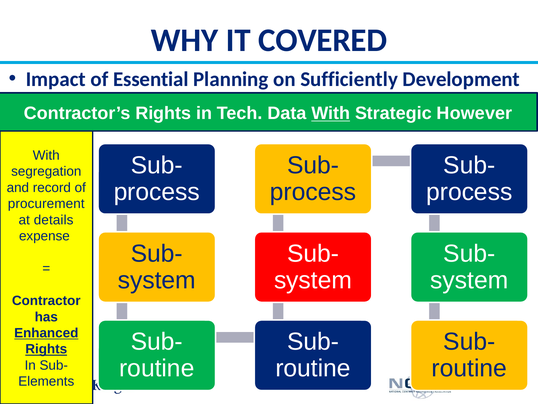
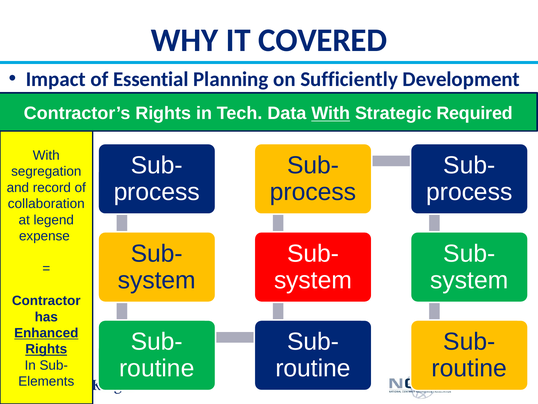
However: However -> Required
procurement: procurement -> collaboration
details: details -> legend
